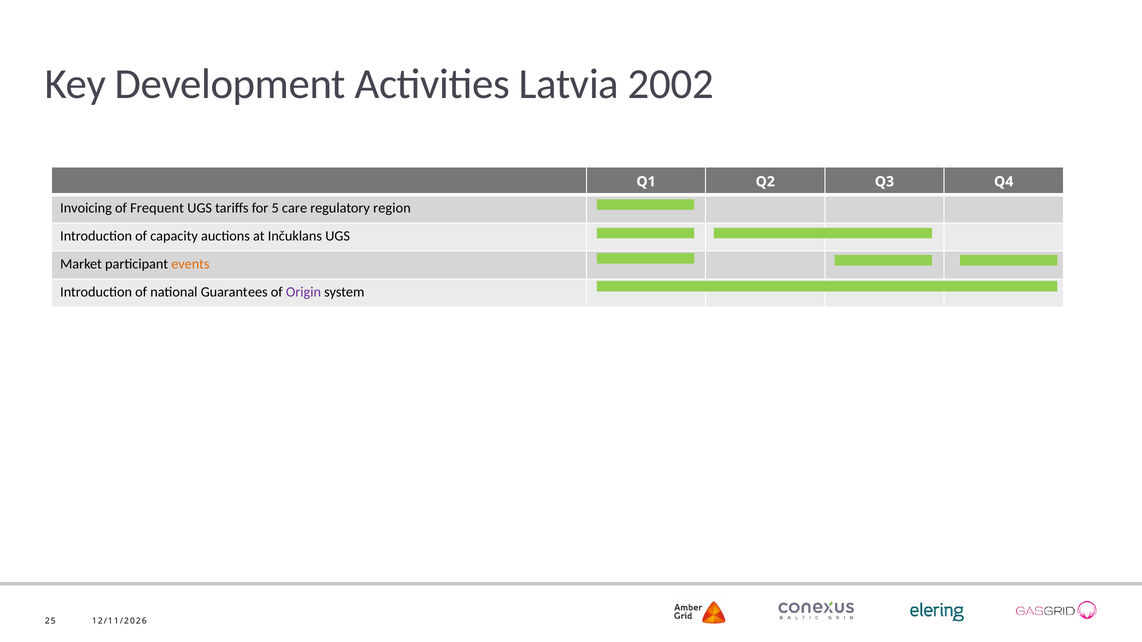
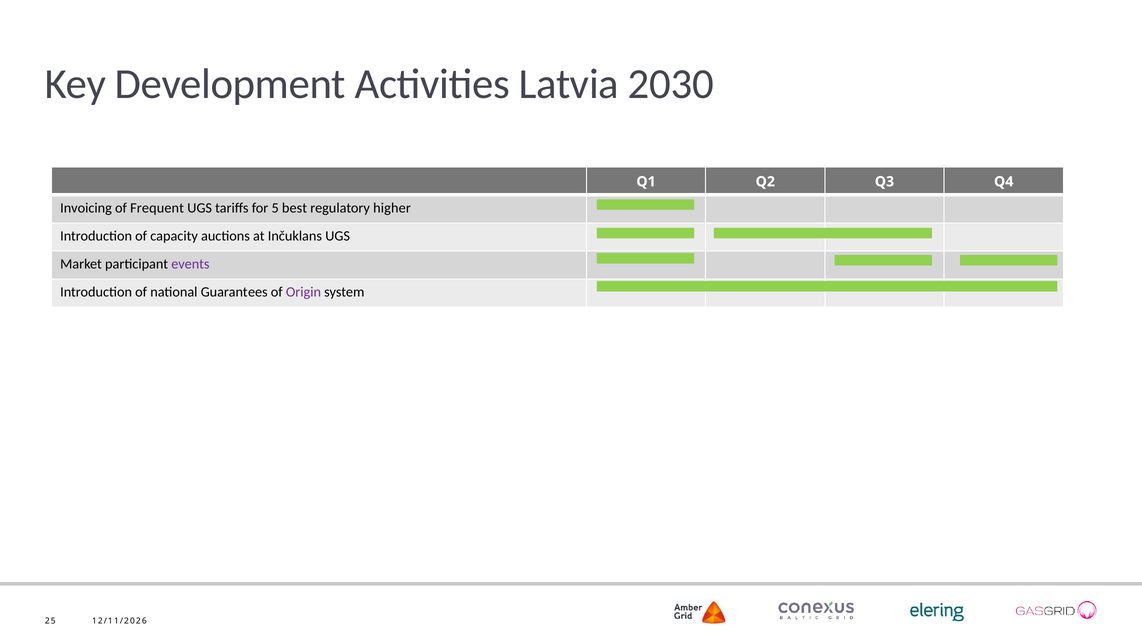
2002: 2002 -> 2030
care: care -> best
region: region -> higher
events colour: orange -> purple
